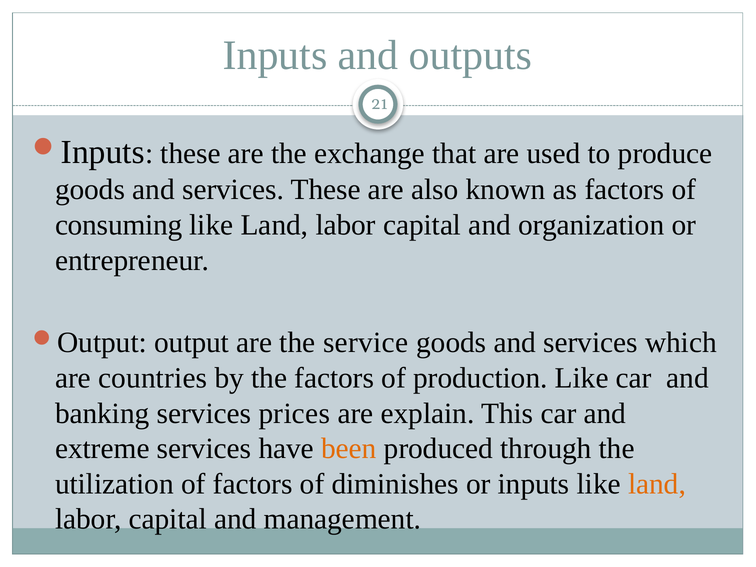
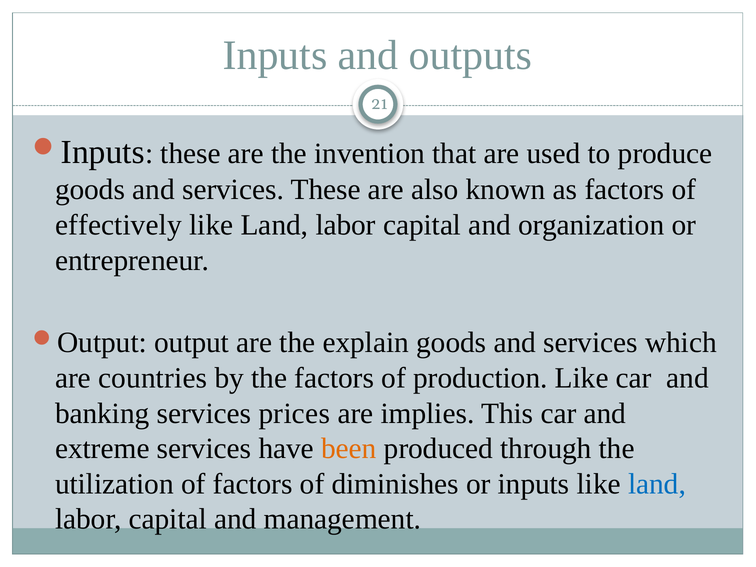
exchange: exchange -> invention
consuming: consuming -> effectively
service: service -> explain
explain: explain -> implies
land at (657, 484) colour: orange -> blue
